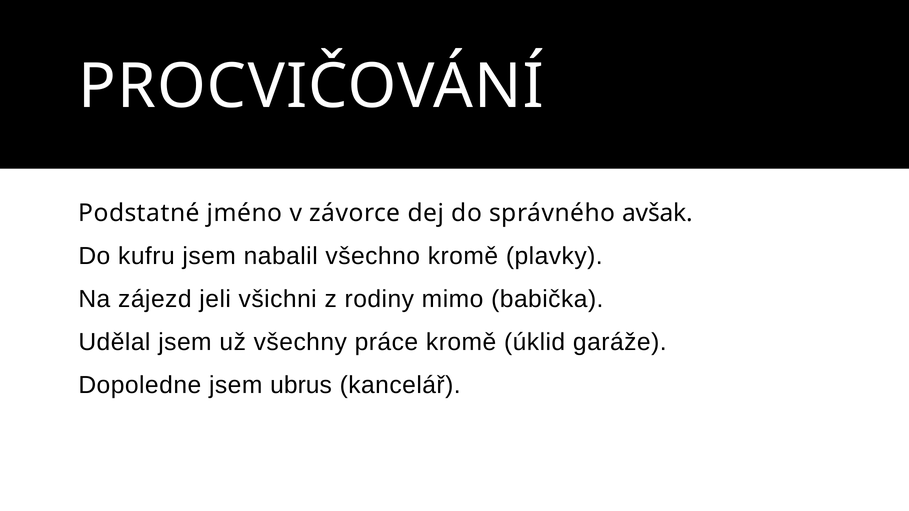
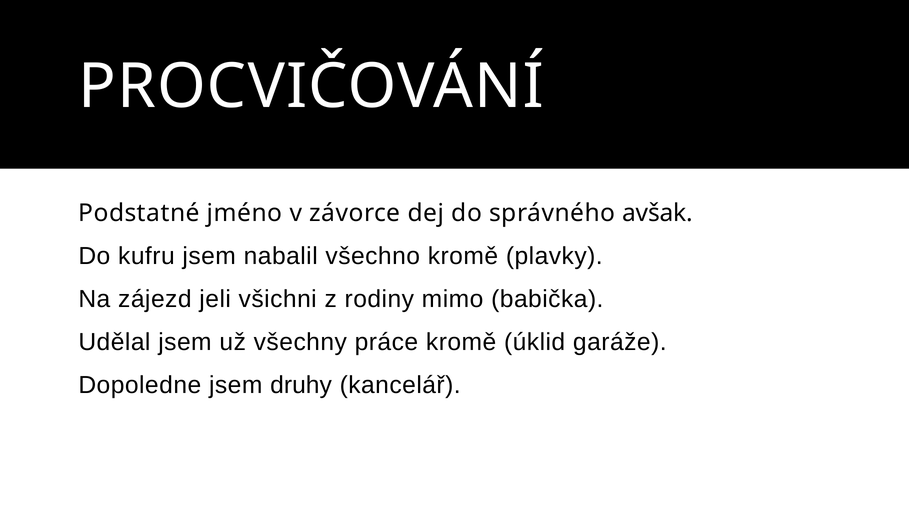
ubrus: ubrus -> druhy
